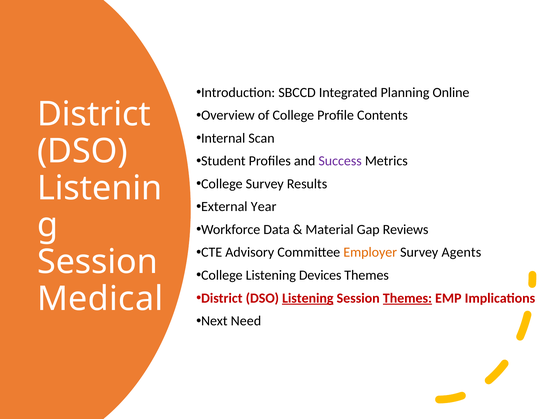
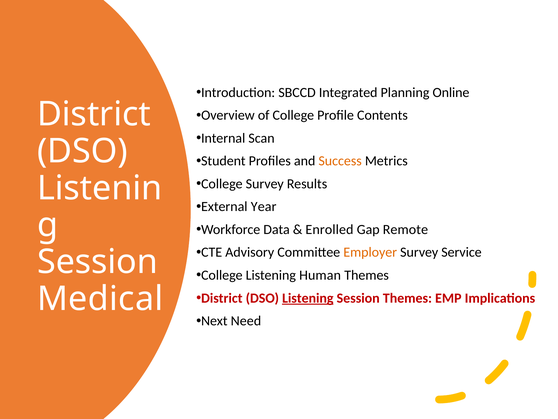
Success colour: purple -> orange
Material: Material -> Enrolled
Reviews: Reviews -> Remote
Agents: Agents -> Service
Devices: Devices -> Human
Themes at (407, 298) underline: present -> none
